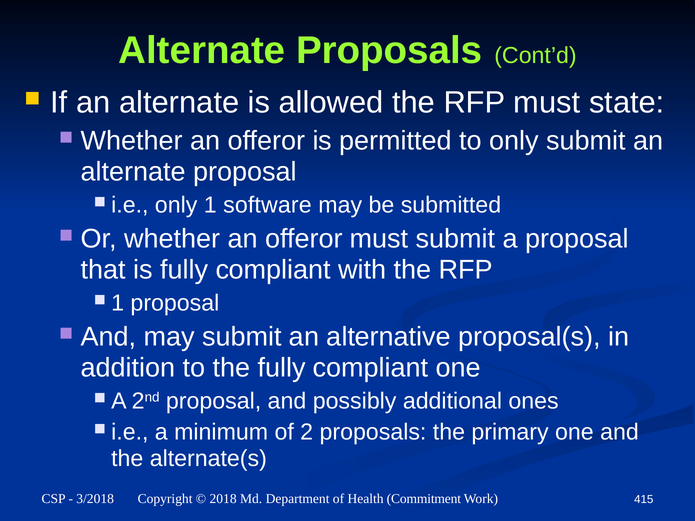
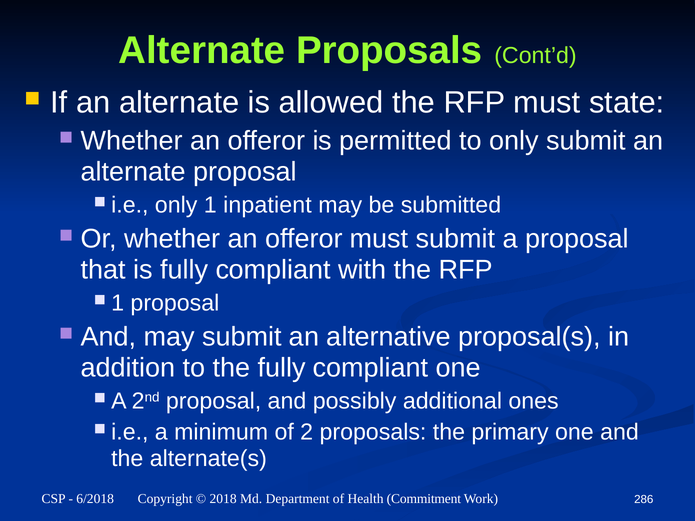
software: software -> inpatient
3/2018: 3/2018 -> 6/2018
415: 415 -> 286
